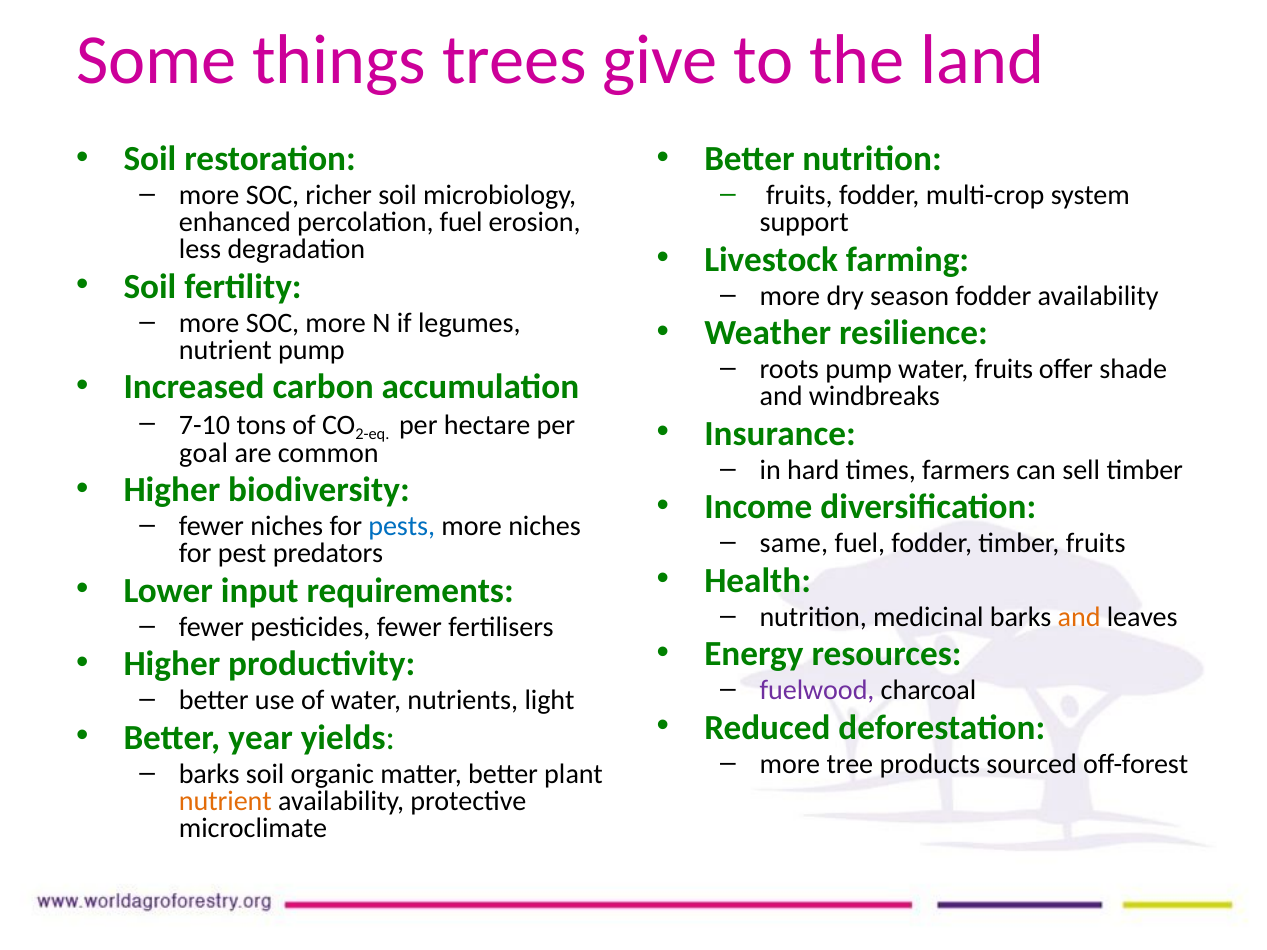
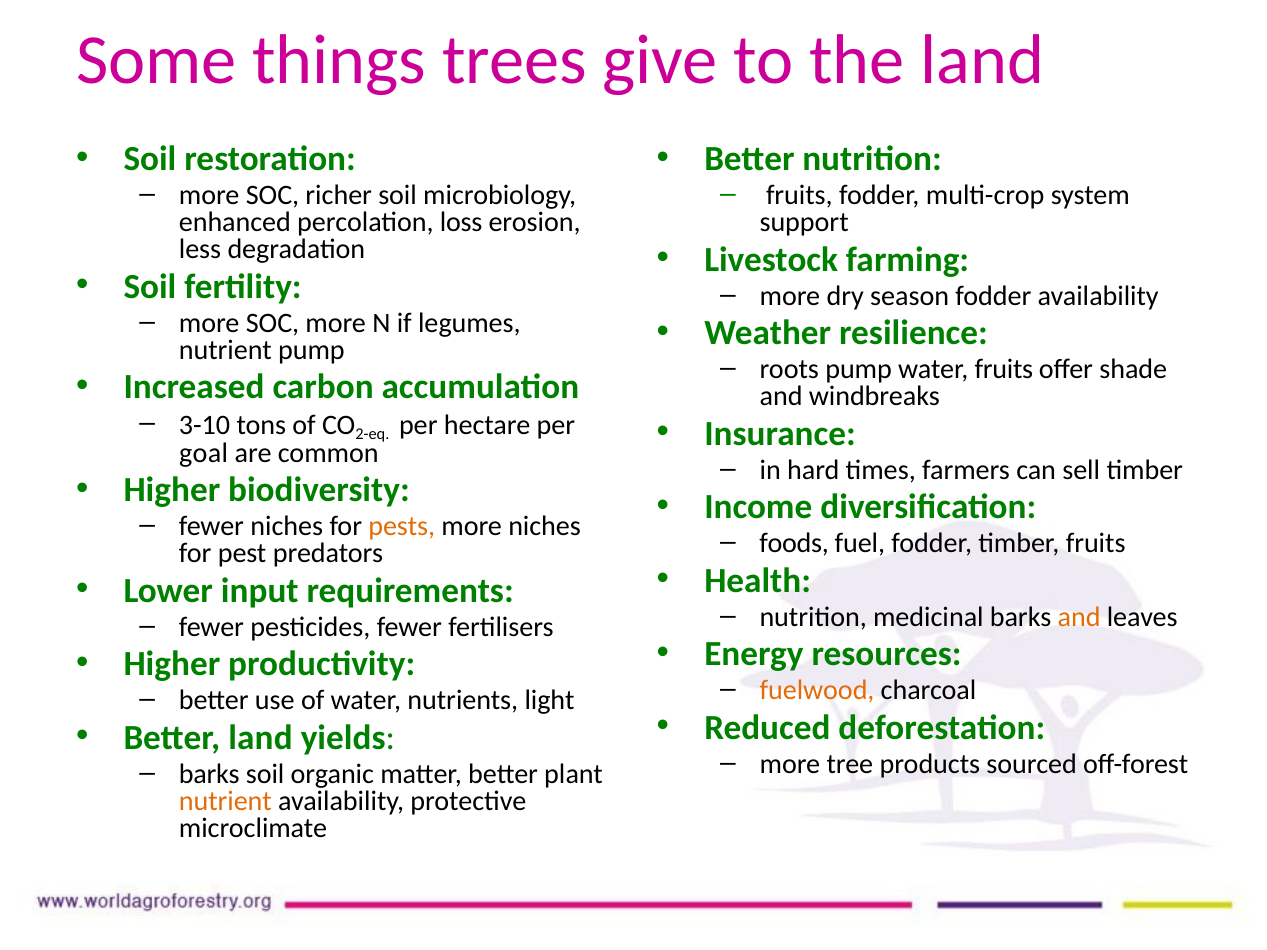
percolation fuel: fuel -> loss
7-10: 7-10 -> 3-10
pests colour: blue -> orange
same: same -> foods
fuelwood colour: purple -> orange
Better year: year -> land
